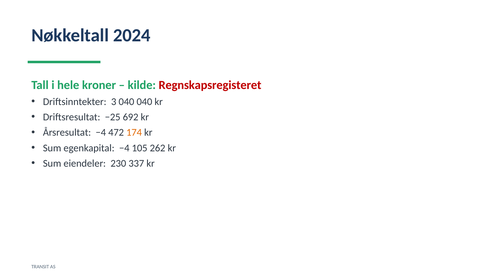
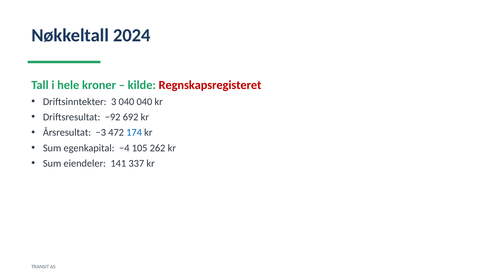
−25: −25 -> −92
Årsresultat −4: −4 -> −3
174 colour: orange -> blue
230: 230 -> 141
